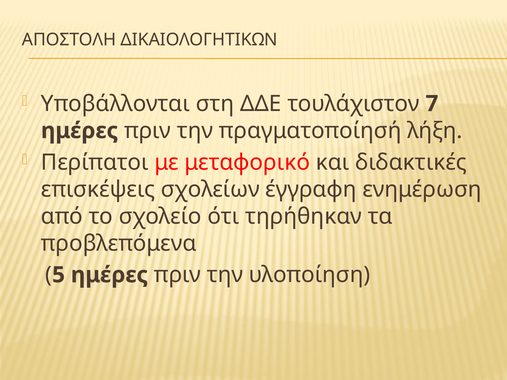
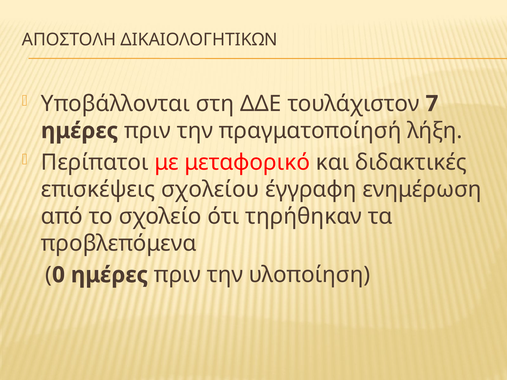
σχολείων: σχολείων -> σχολείου
5: 5 -> 0
